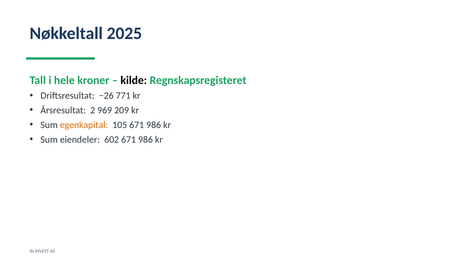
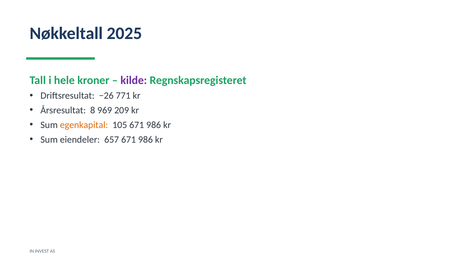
kilde colour: black -> purple
2: 2 -> 8
602: 602 -> 657
